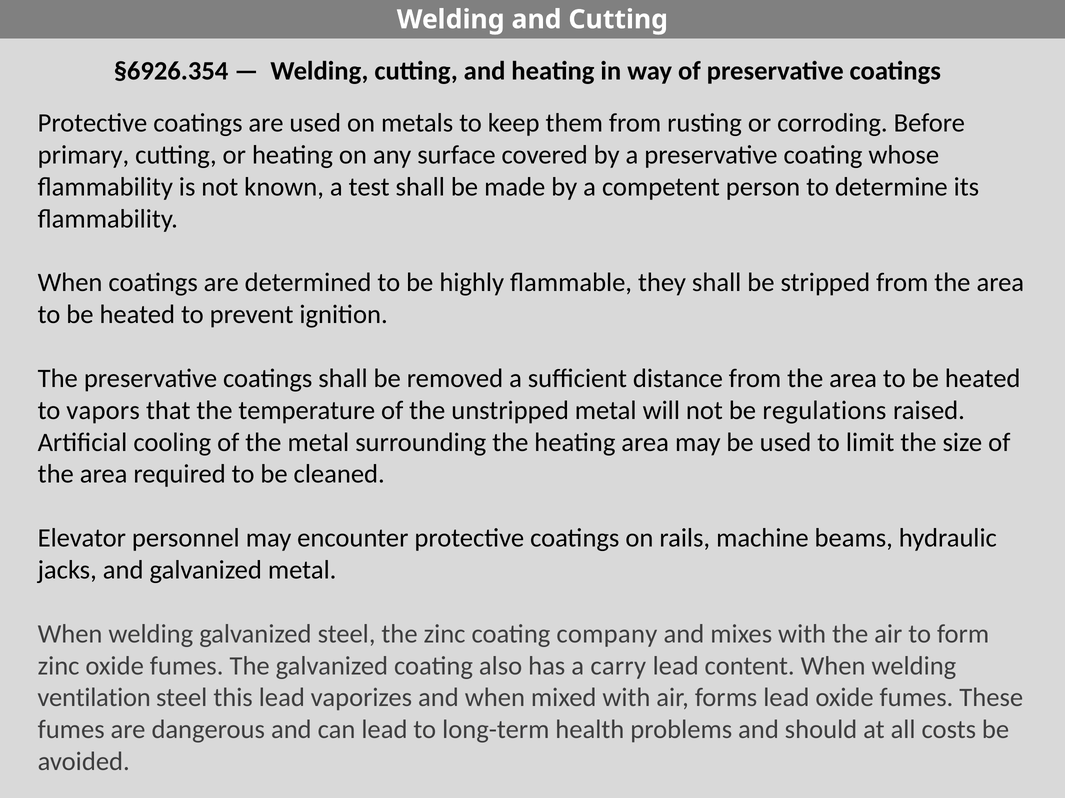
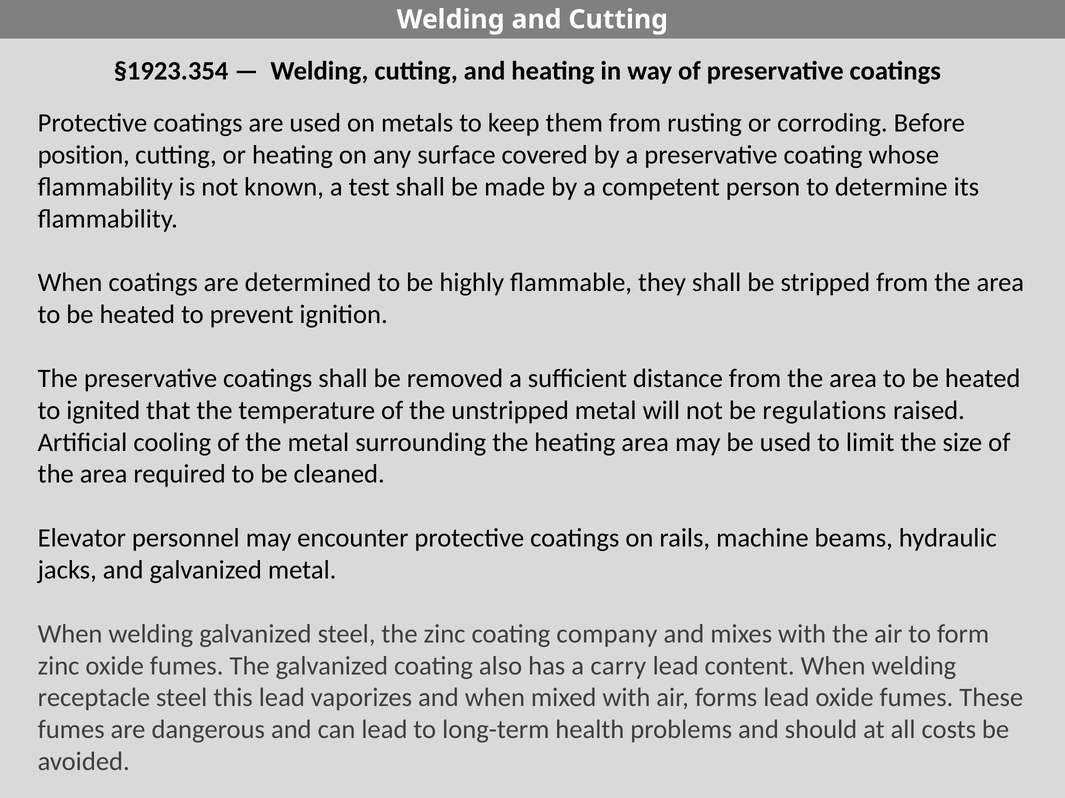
§6926.354: §6926.354 -> §1923.354
primary: primary -> position
vapors: vapors -> ignited
ventilation: ventilation -> receptacle
